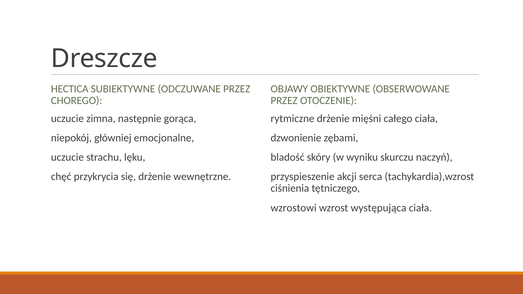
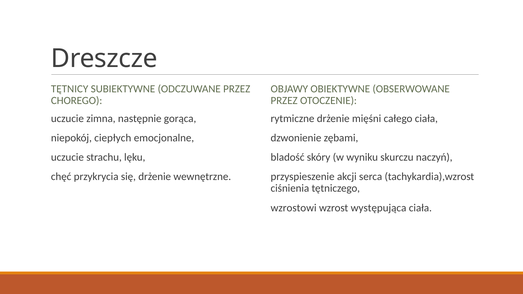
HECTICA: HECTICA -> TĘTNICY
główniej: główniej -> ciepłych
